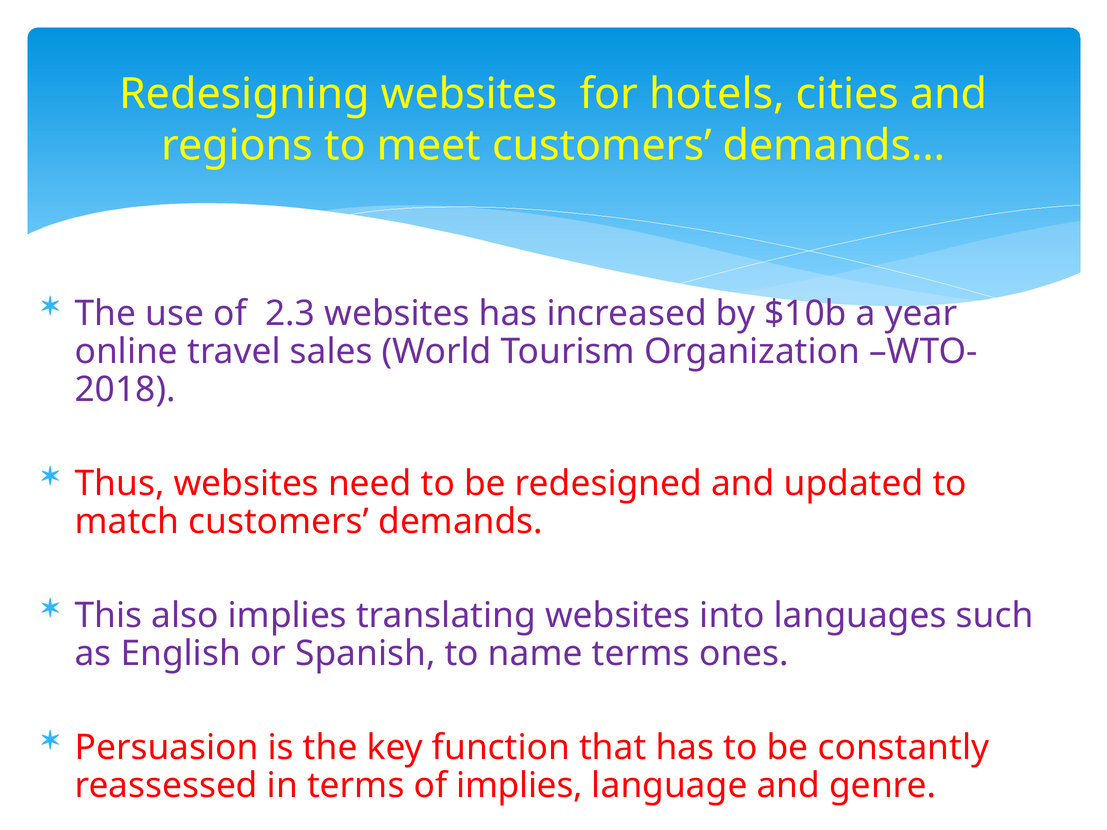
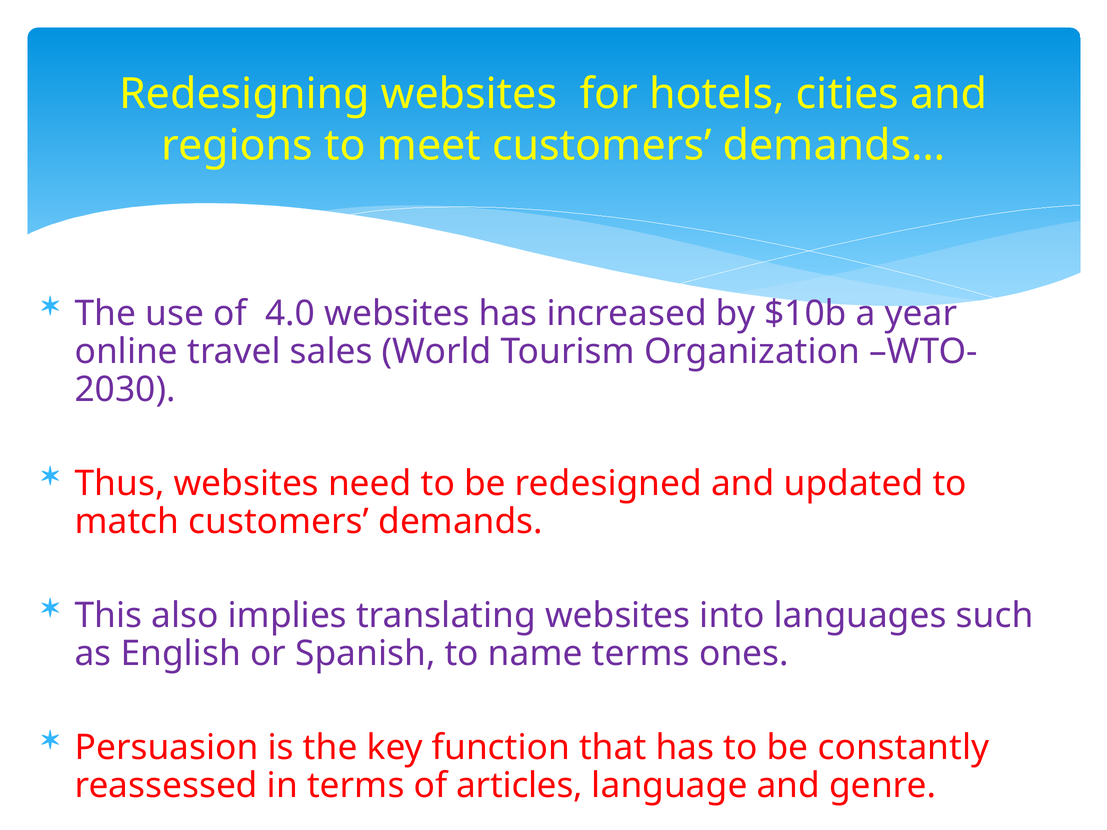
2.3: 2.3 -> 4.0
2018: 2018 -> 2030
of implies: implies -> articles
